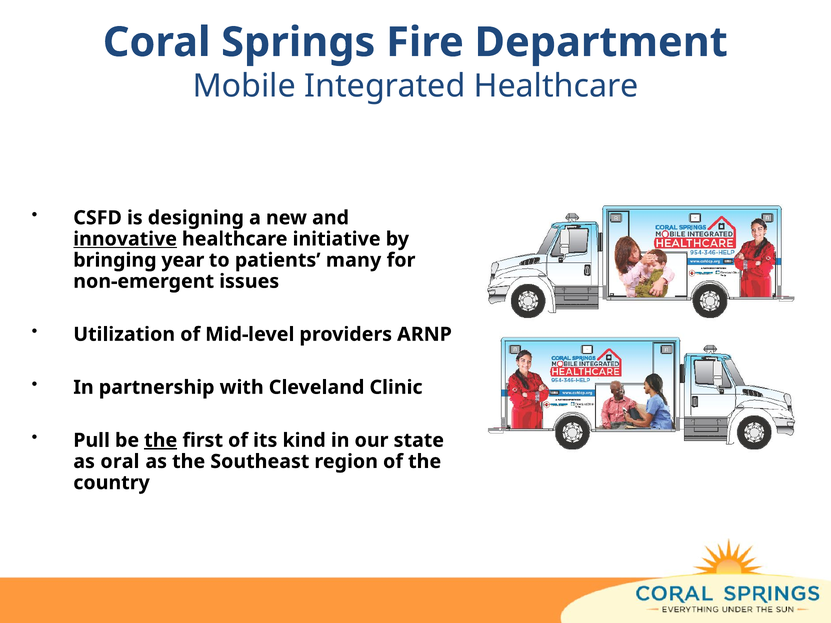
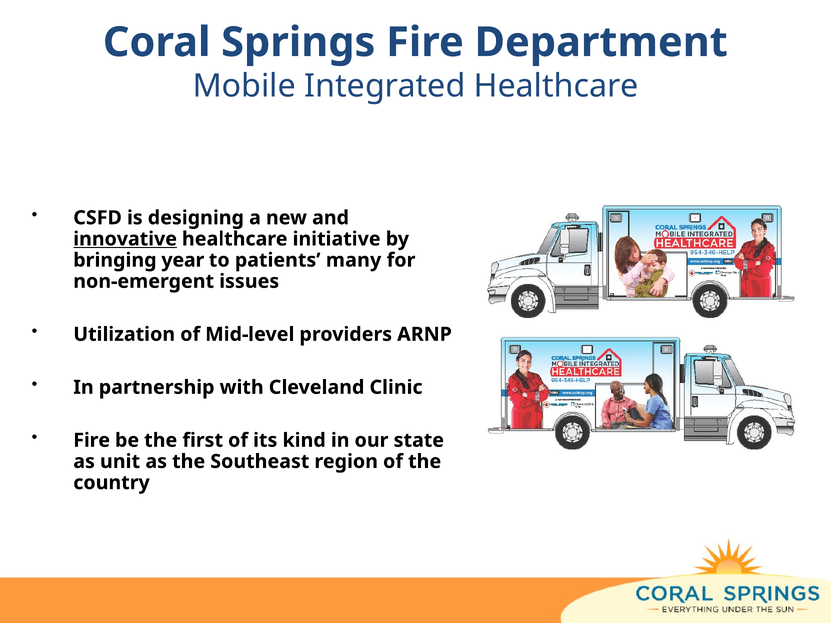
Pull at (92, 440): Pull -> Fire
the at (161, 440) underline: present -> none
oral: oral -> unit
